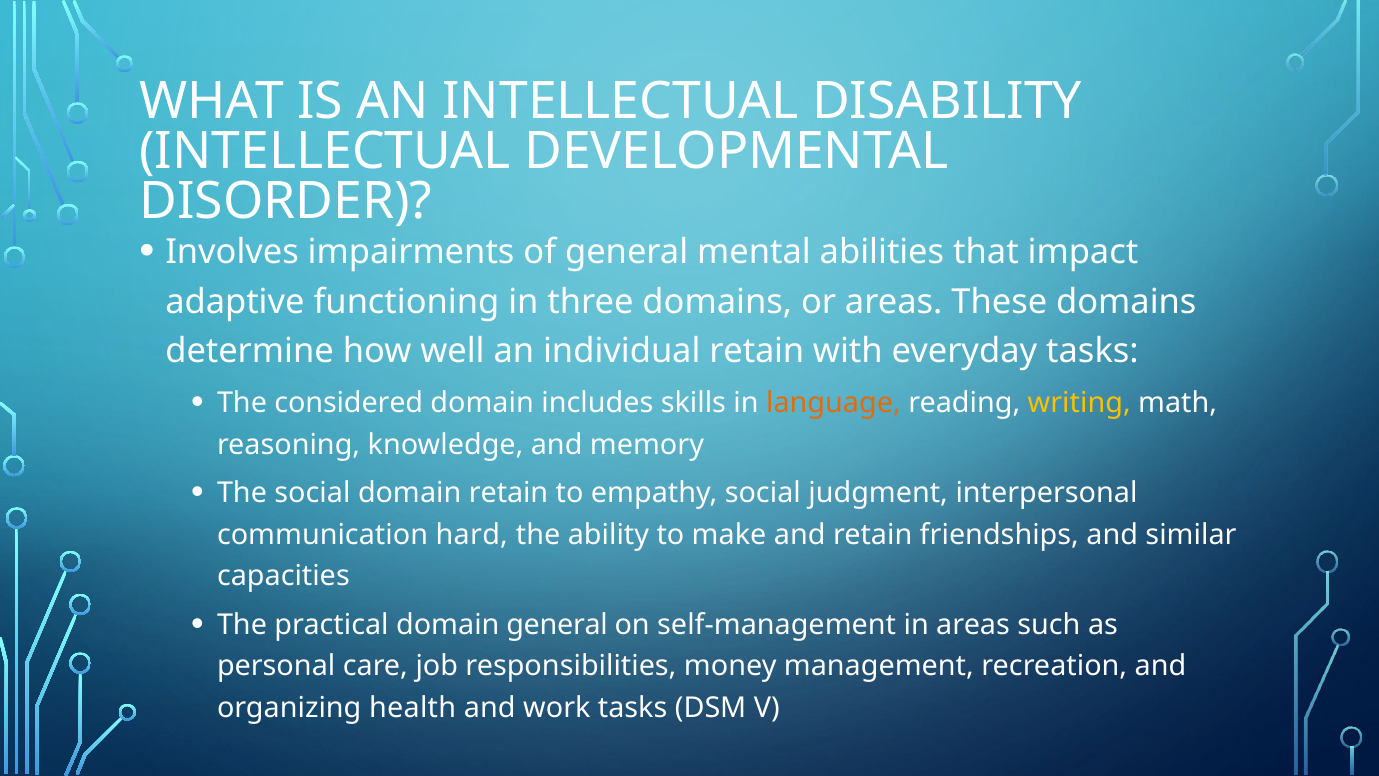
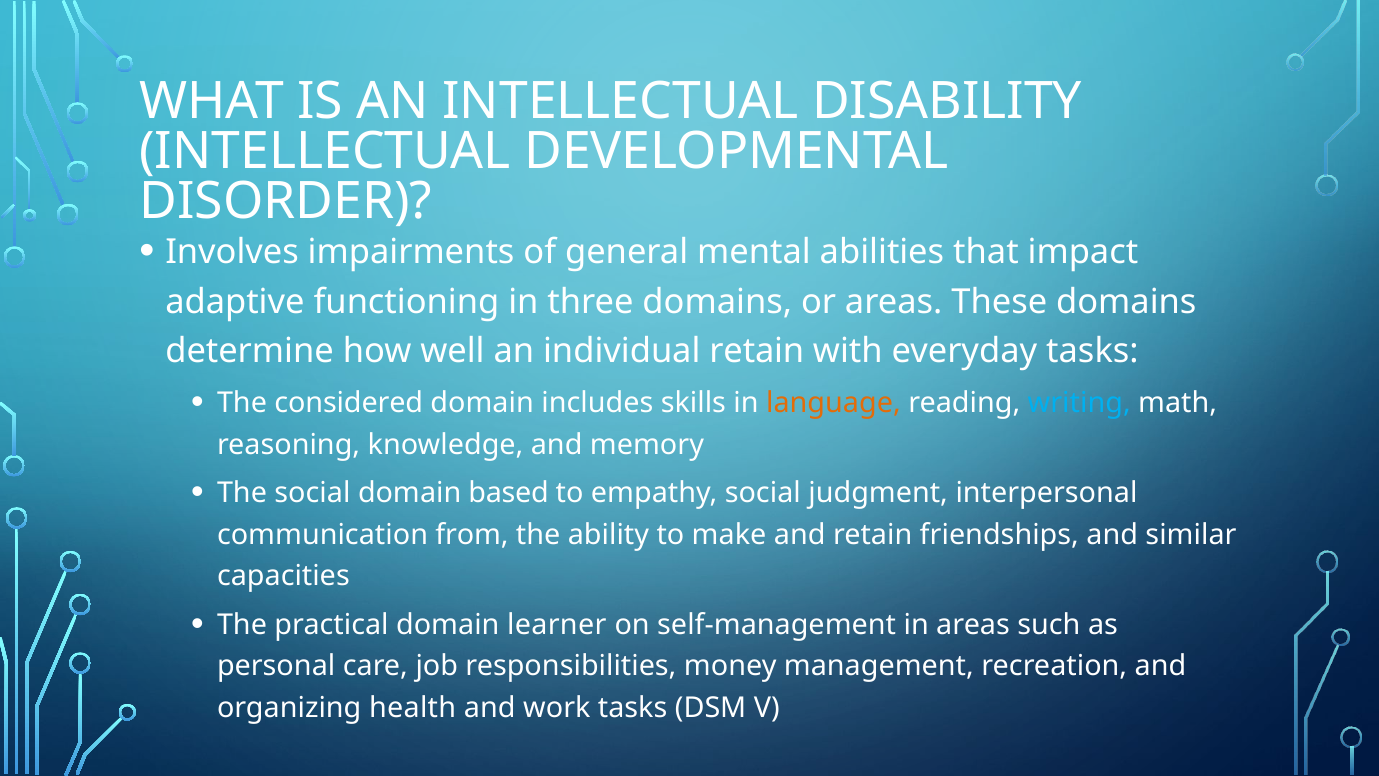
writing colour: yellow -> light blue
domain retain: retain -> based
hard: hard -> from
domain general: general -> learner
